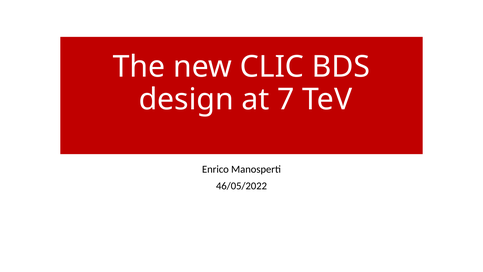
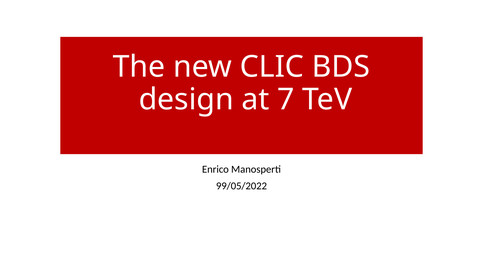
46/05/2022: 46/05/2022 -> 99/05/2022
